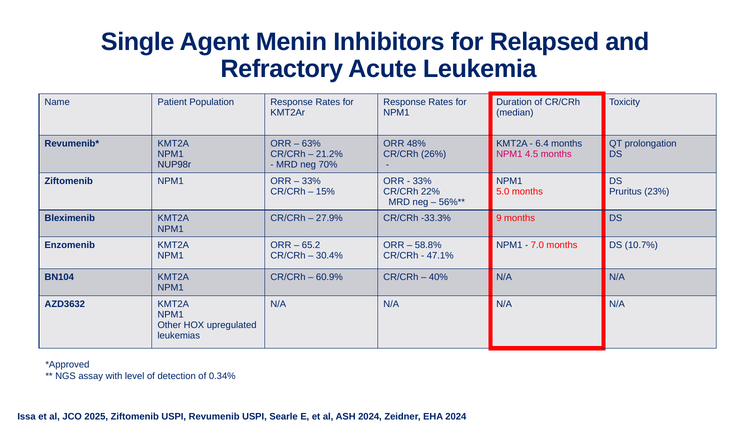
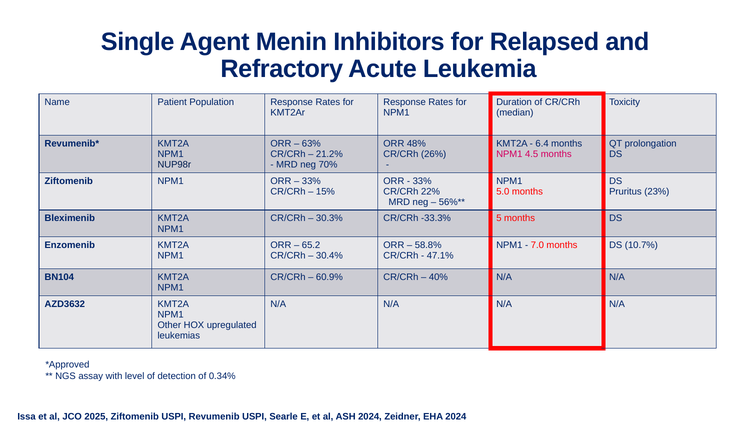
27.9%: 27.9% -> 30.3%
9: 9 -> 5
